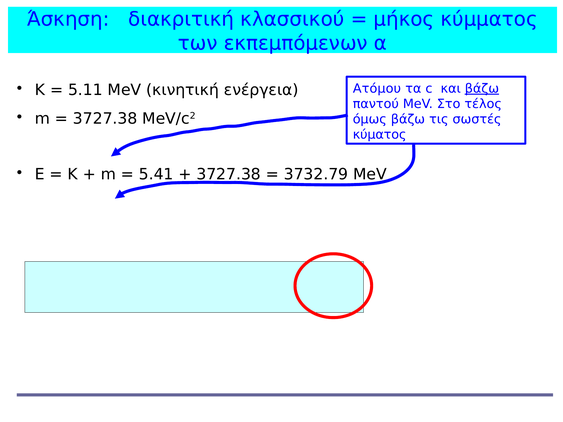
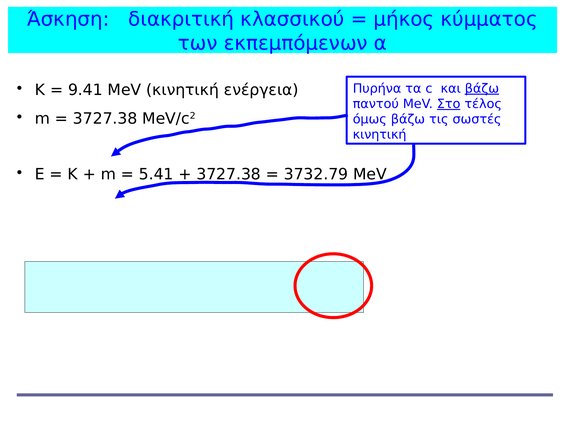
Ατόμου: Ατόμου -> Πυρήνα
5.11: 5.11 -> 9.41
Στο underline: none -> present
κύματος at (380, 135): κύματος -> κινητική
